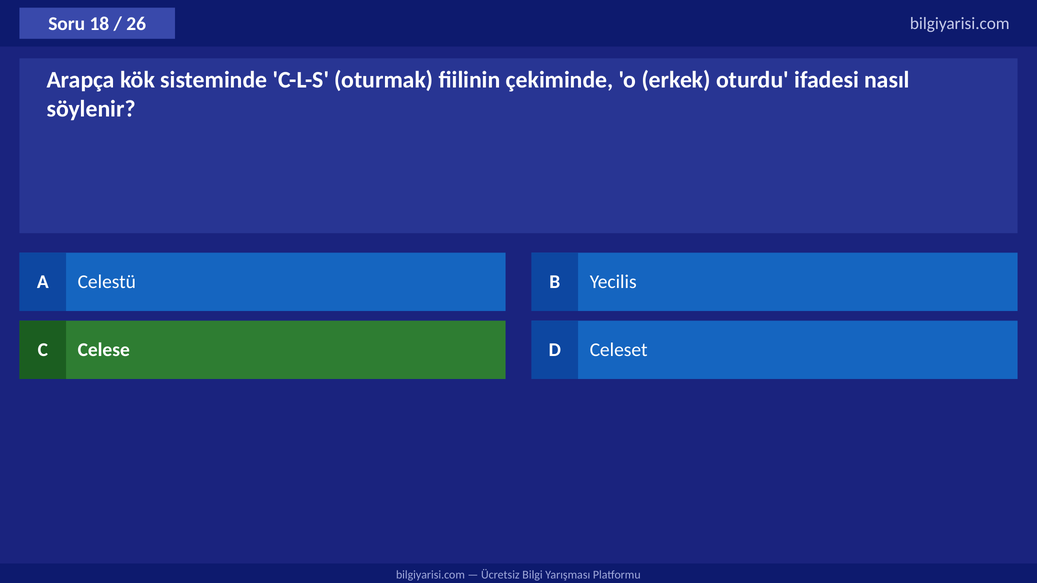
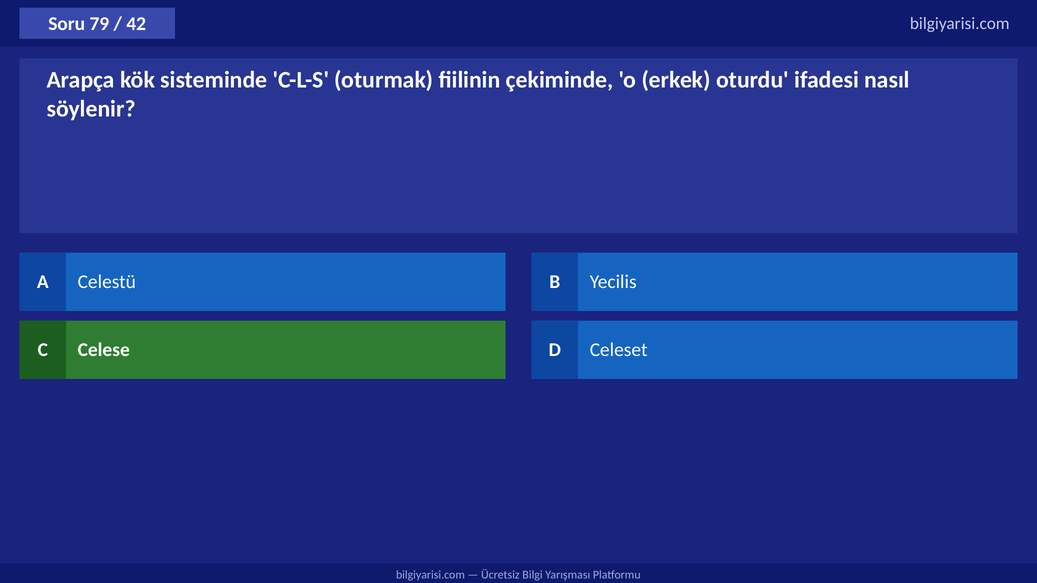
18: 18 -> 79
26: 26 -> 42
